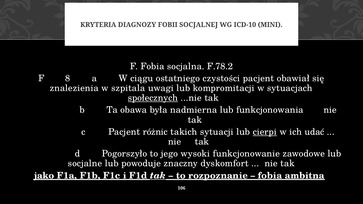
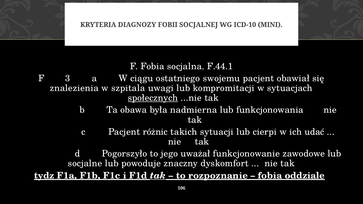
F.78.2: F.78.2 -> F.44.1
8: 8 -> 3
czystości: czystości -> swojemu
cierpi underline: present -> none
wysoki: wysoki -> uważał
jako: jako -> tydz
ambitna: ambitna -> oddziale
